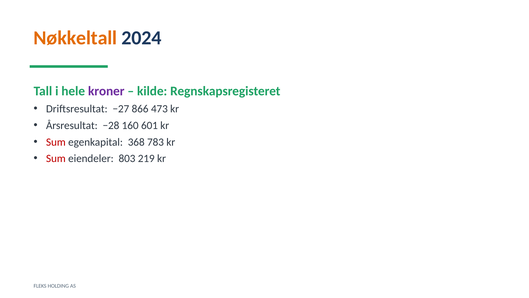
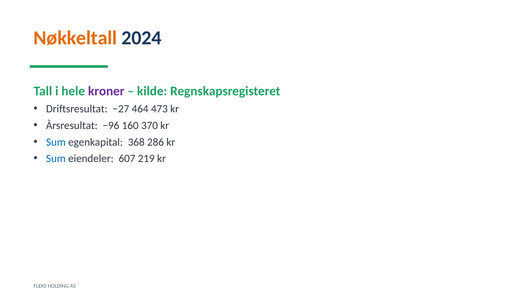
866: 866 -> 464
−28: −28 -> −96
601: 601 -> 370
Sum at (56, 142) colour: red -> blue
783: 783 -> 286
Sum at (56, 158) colour: red -> blue
803: 803 -> 607
